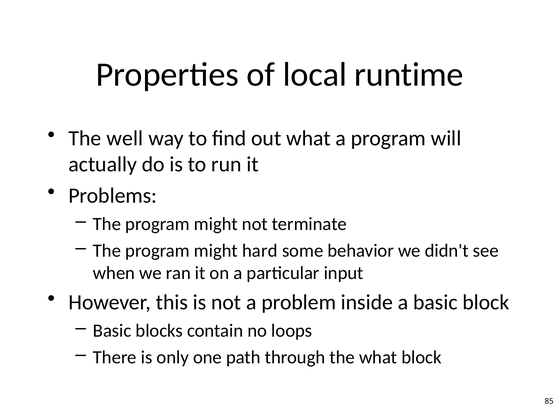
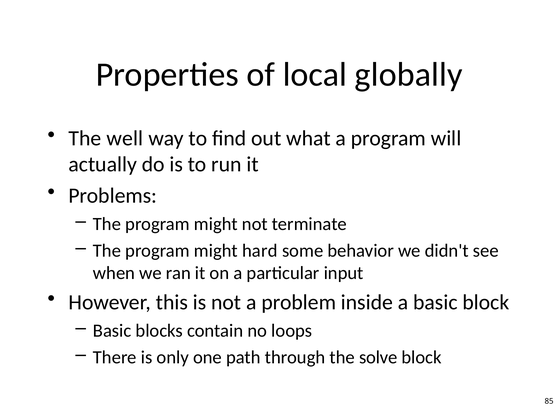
runtime: runtime -> globally
the what: what -> solve
